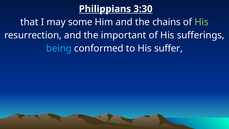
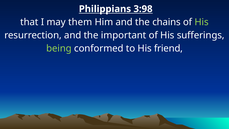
3:30: 3:30 -> 3:98
some: some -> them
being colour: light blue -> light green
suffer: suffer -> friend
